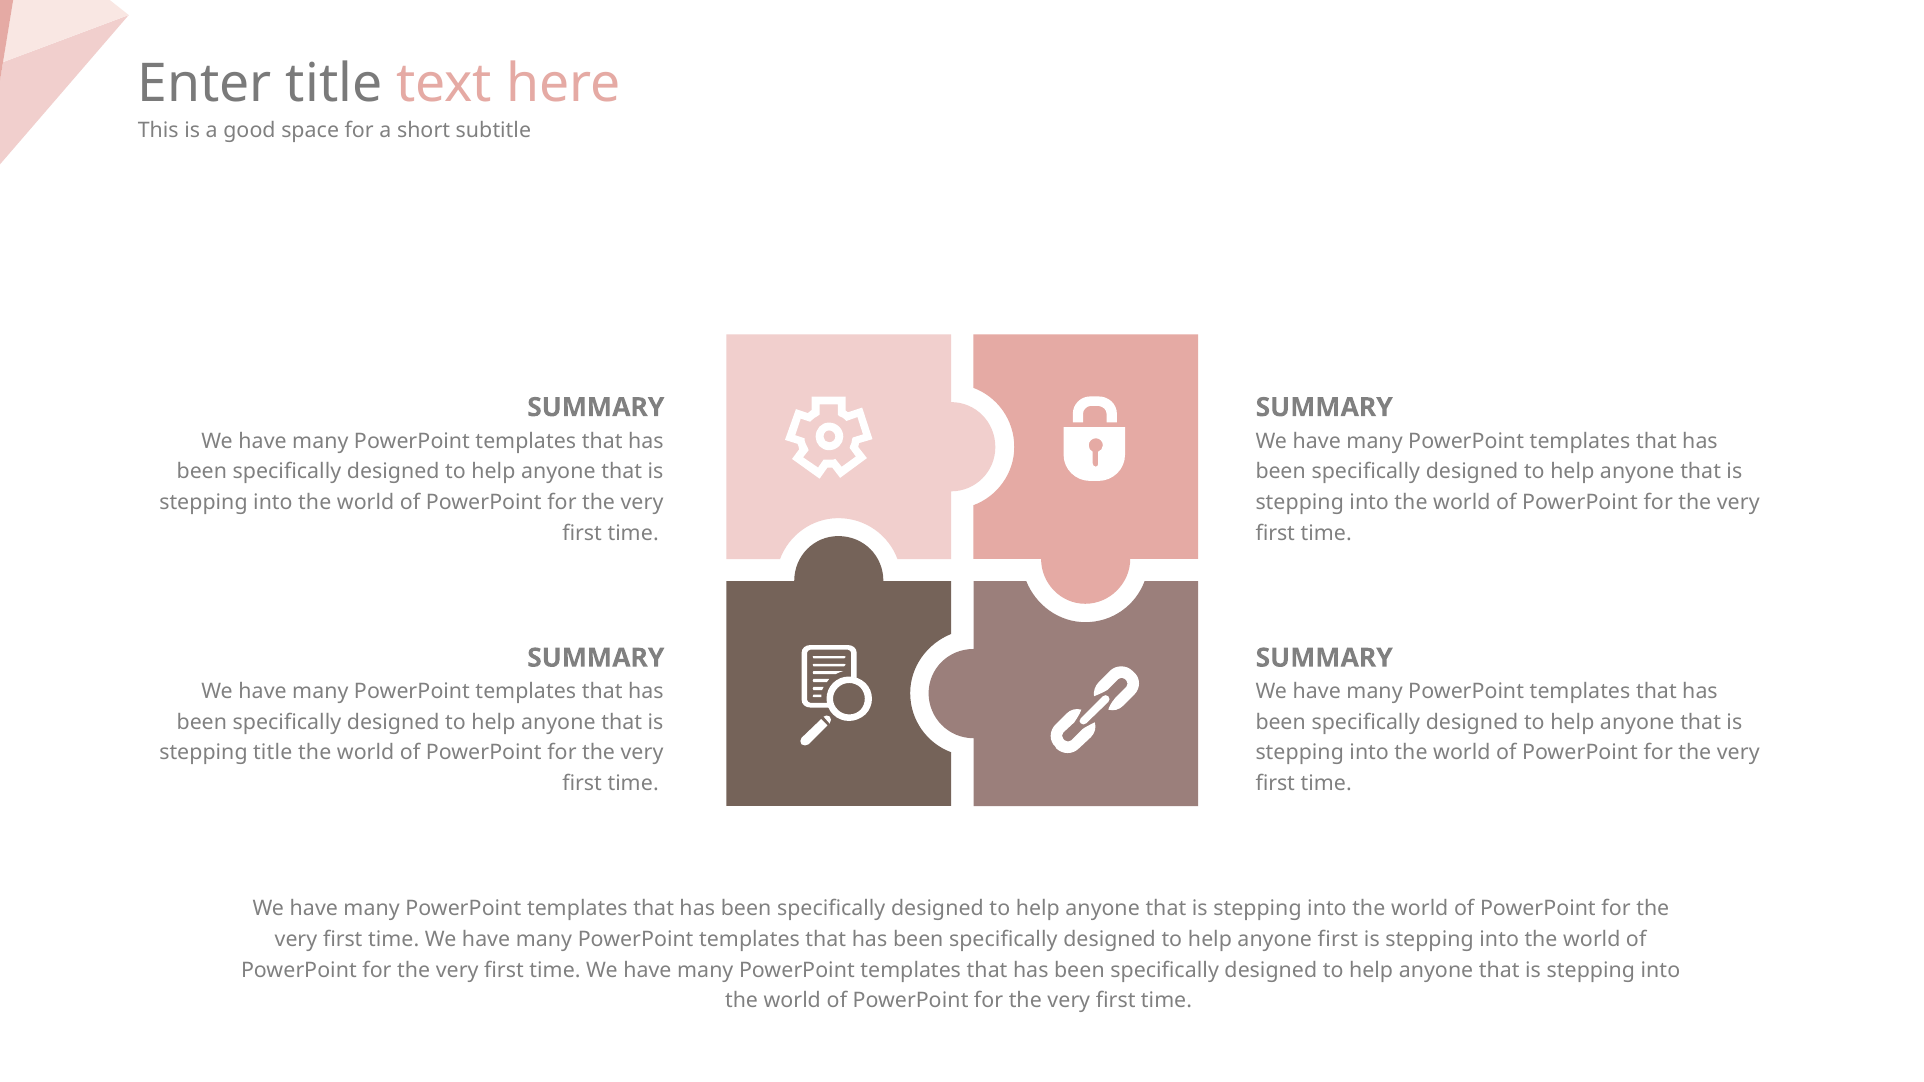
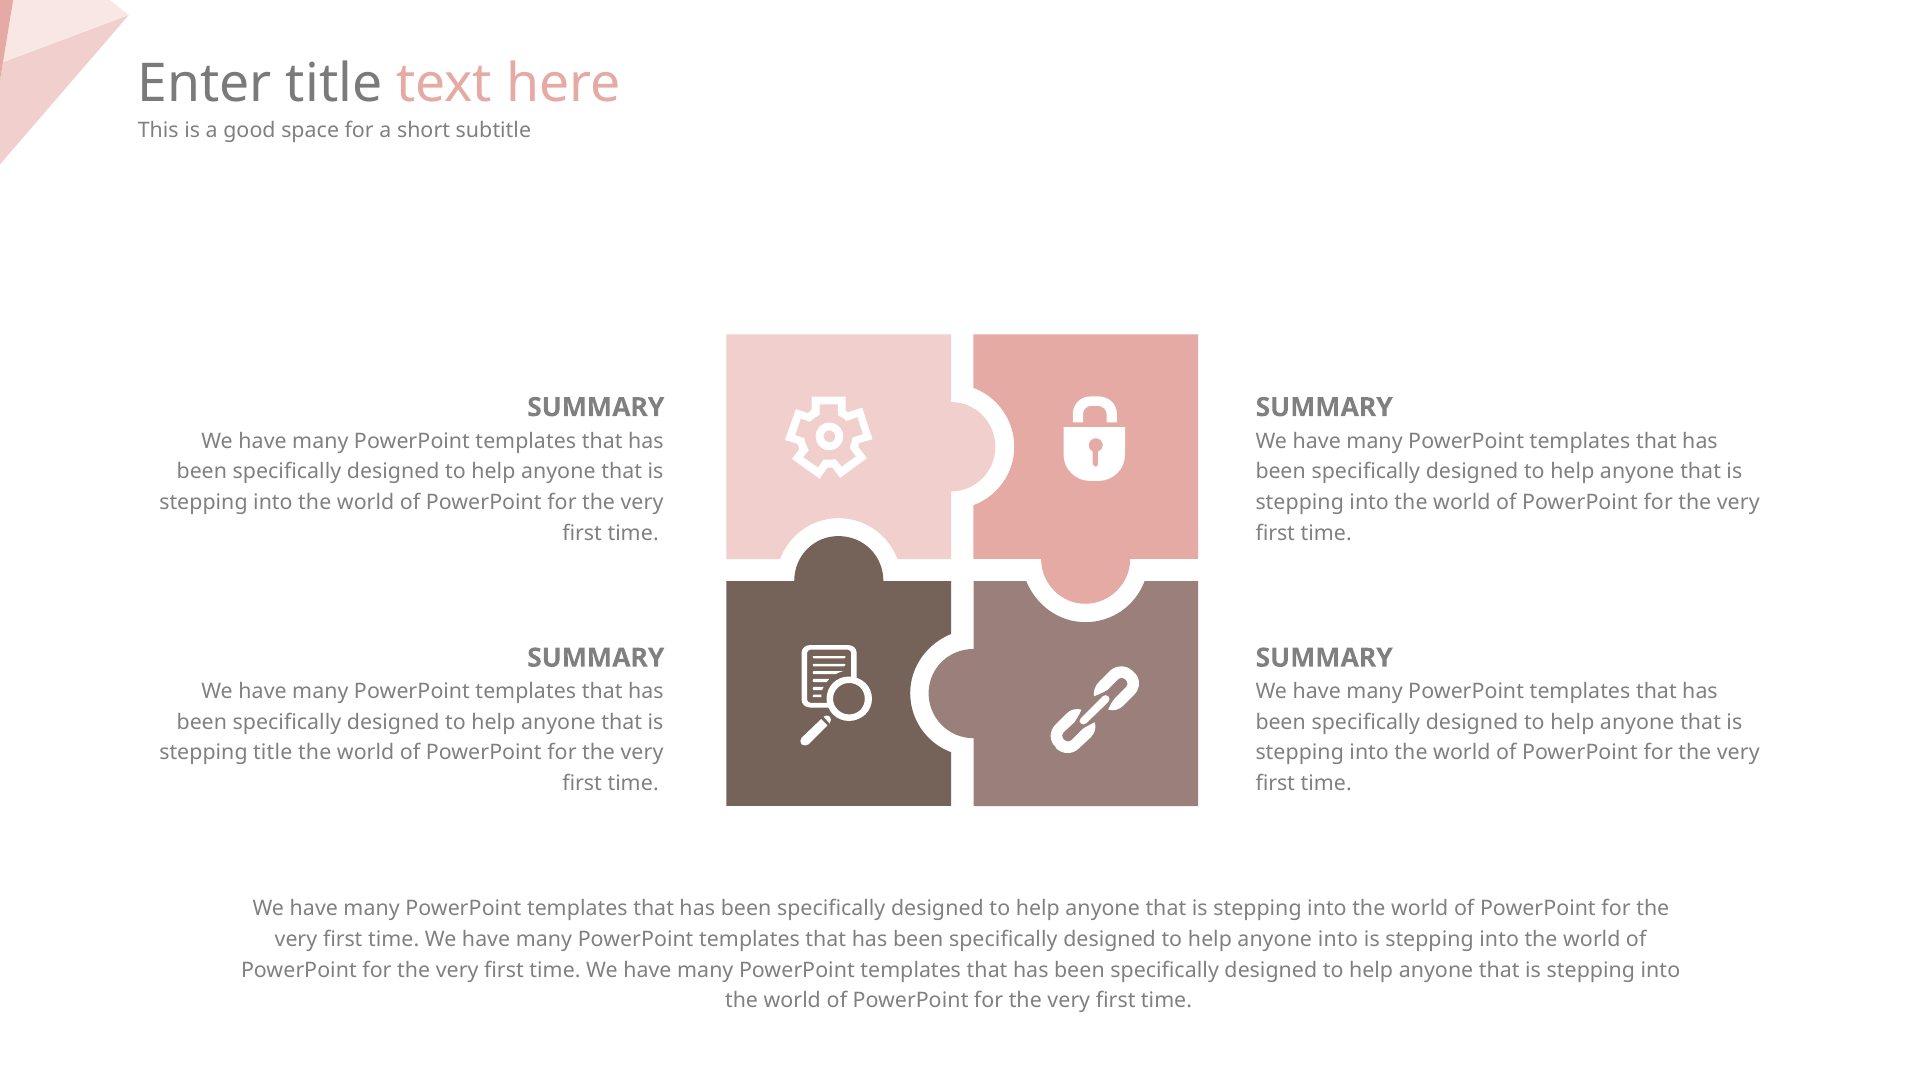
anyone first: first -> into
